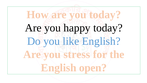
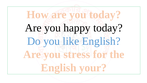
open: open -> your
